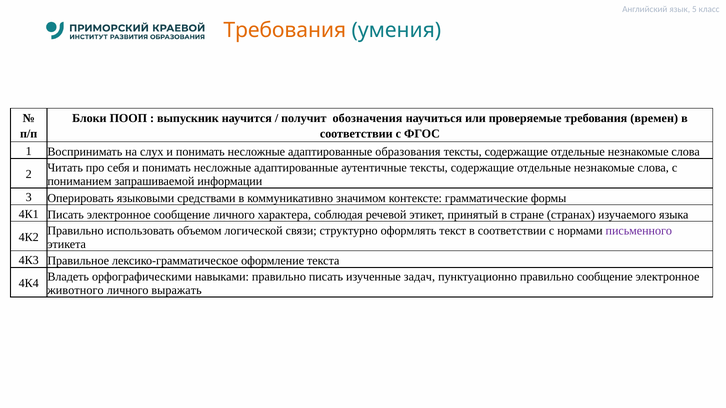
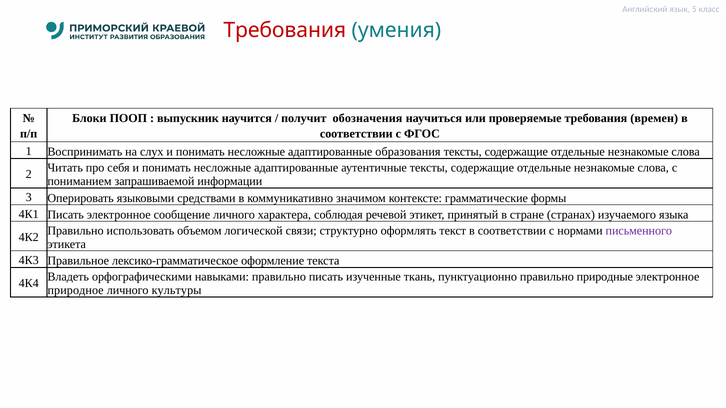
Требования at (285, 30) colour: orange -> red
задач: задач -> ткань
правильно сообщение: сообщение -> природные
животного: животного -> природное
выражать: выражать -> культуры
